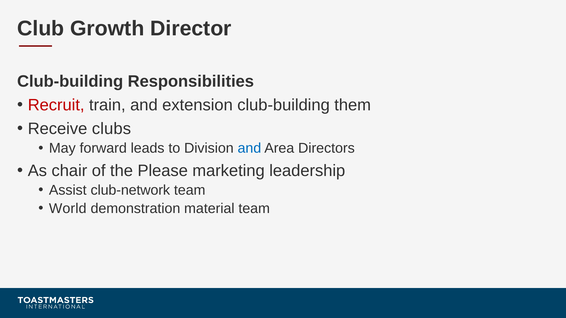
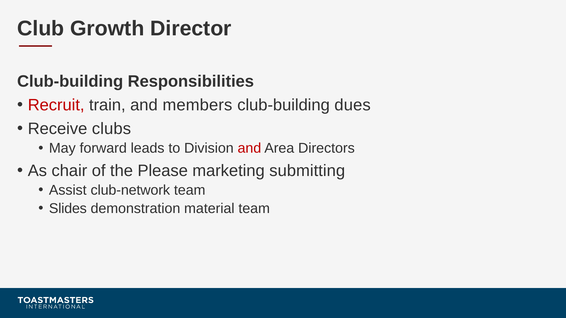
extension: extension -> members
them: them -> dues
and at (249, 148) colour: blue -> red
leadership: leadership -> submitting
World: World -> Slides
